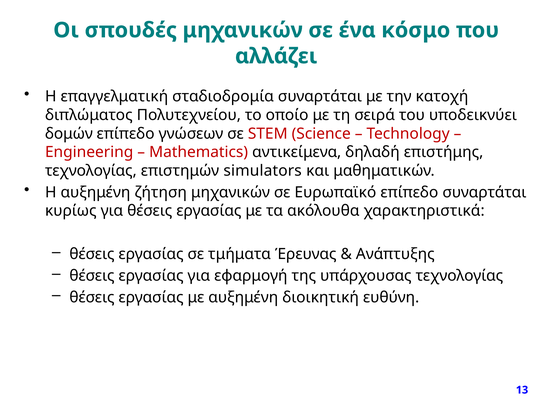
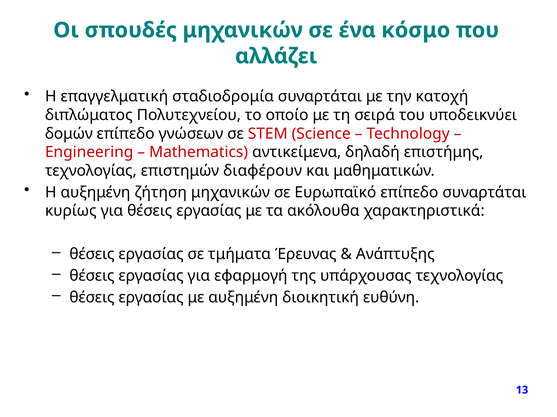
simulators: simulators -> διαφέρουν
